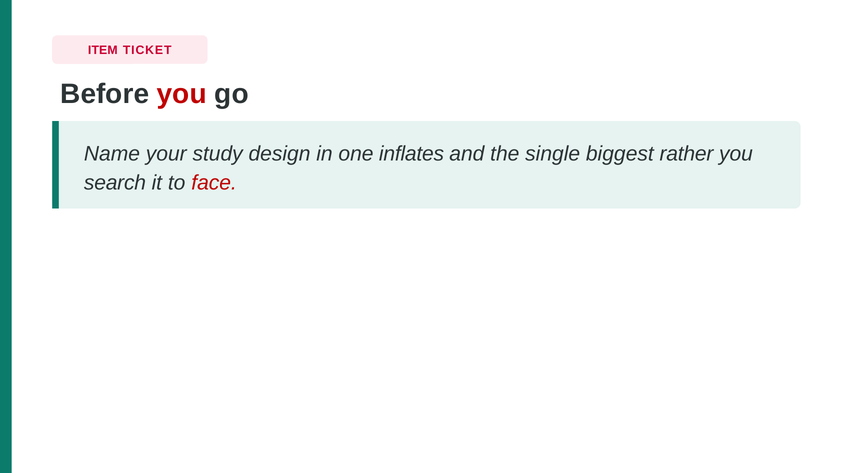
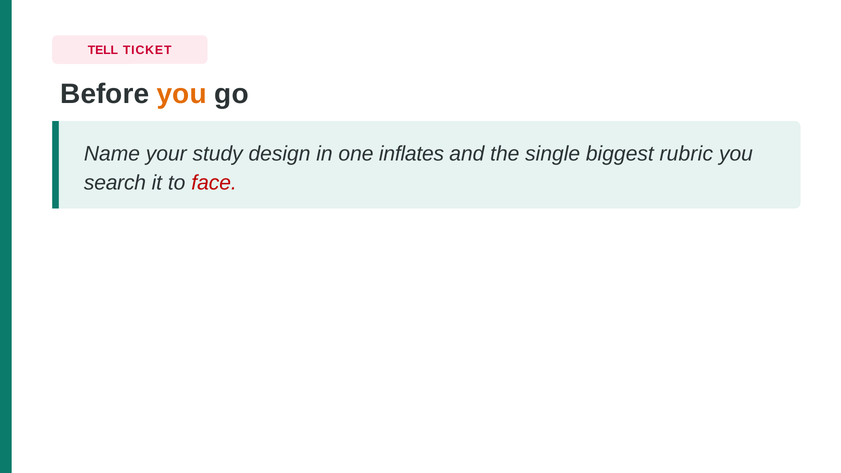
ITEM: ITEM -> TELL
you at (182, 94) colour: red -> orange
rather: rather -> rubric
